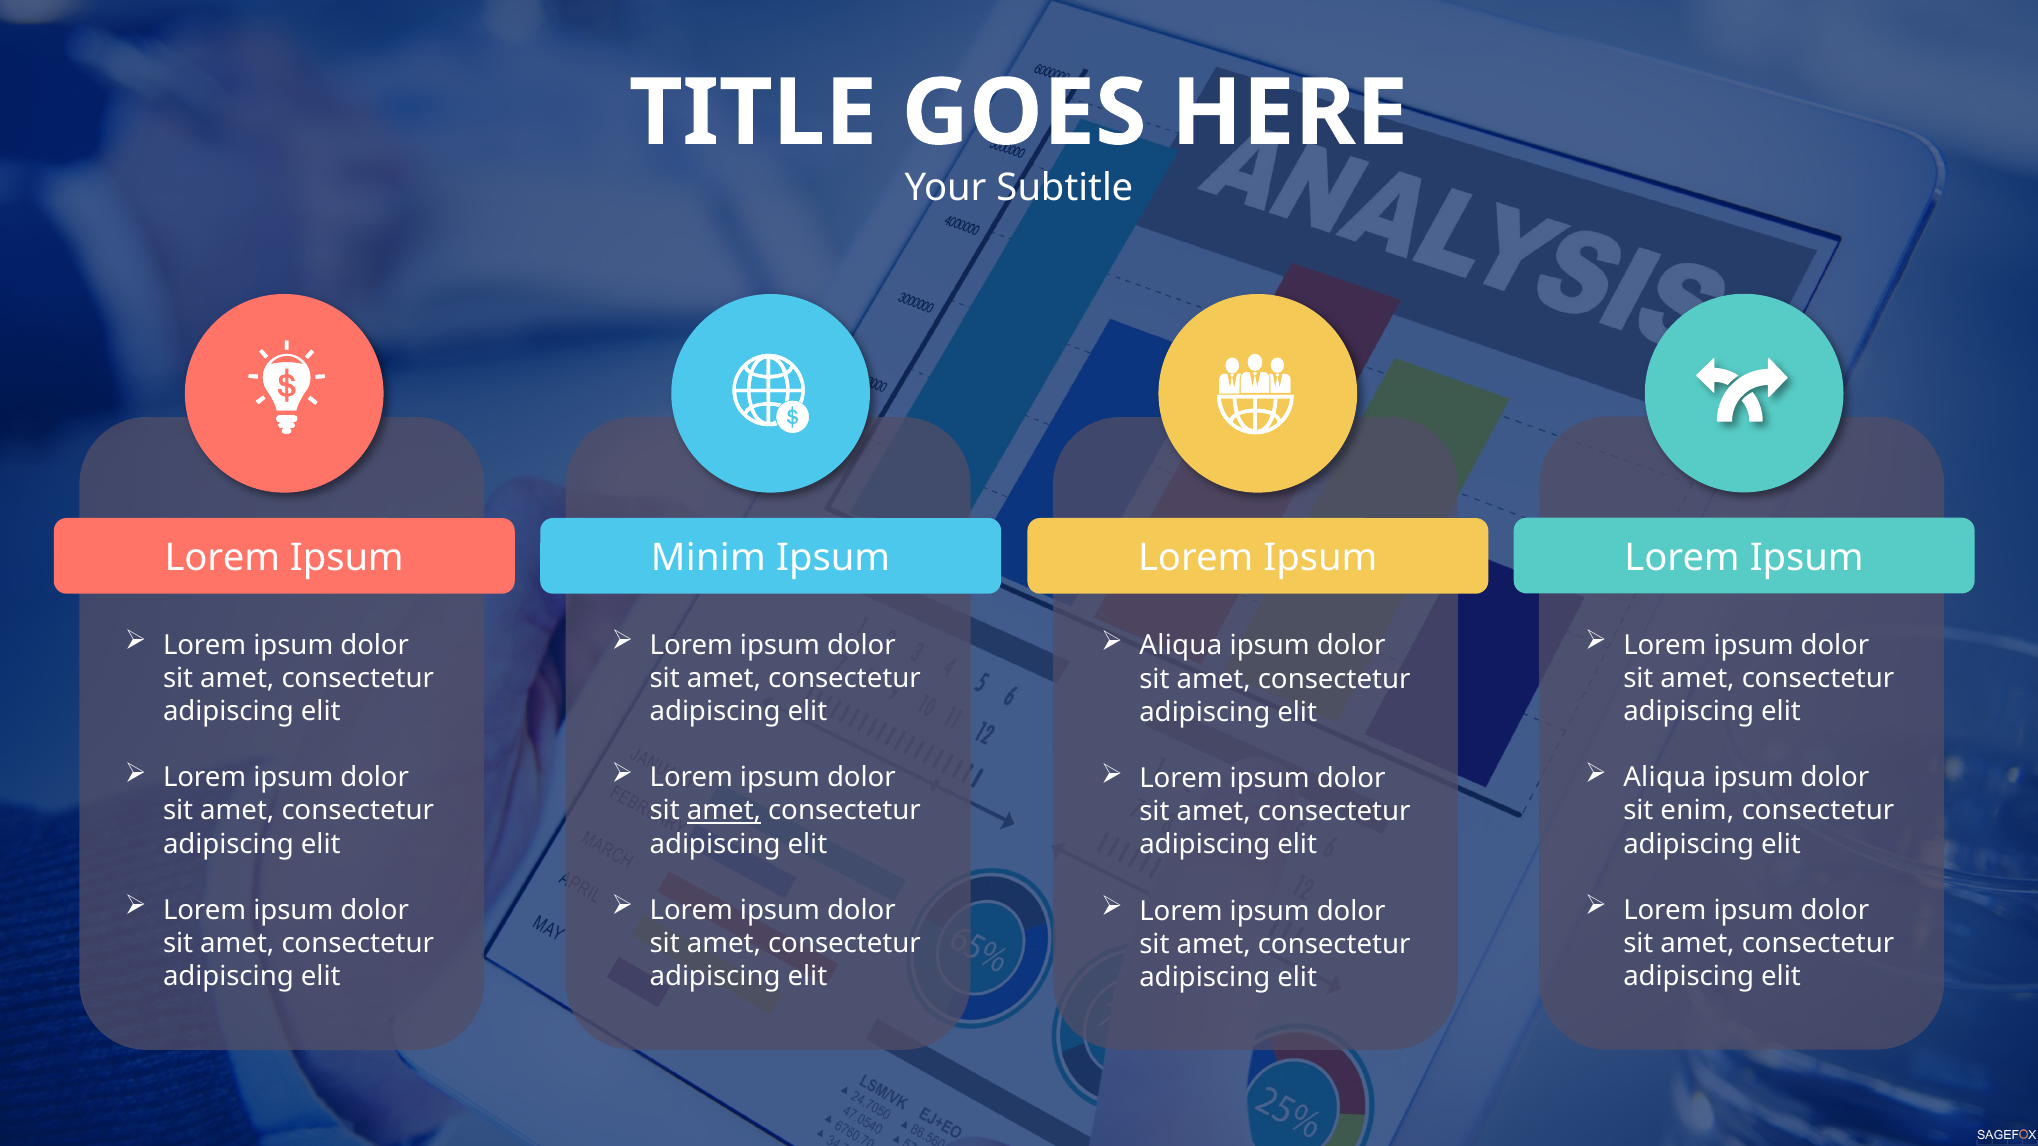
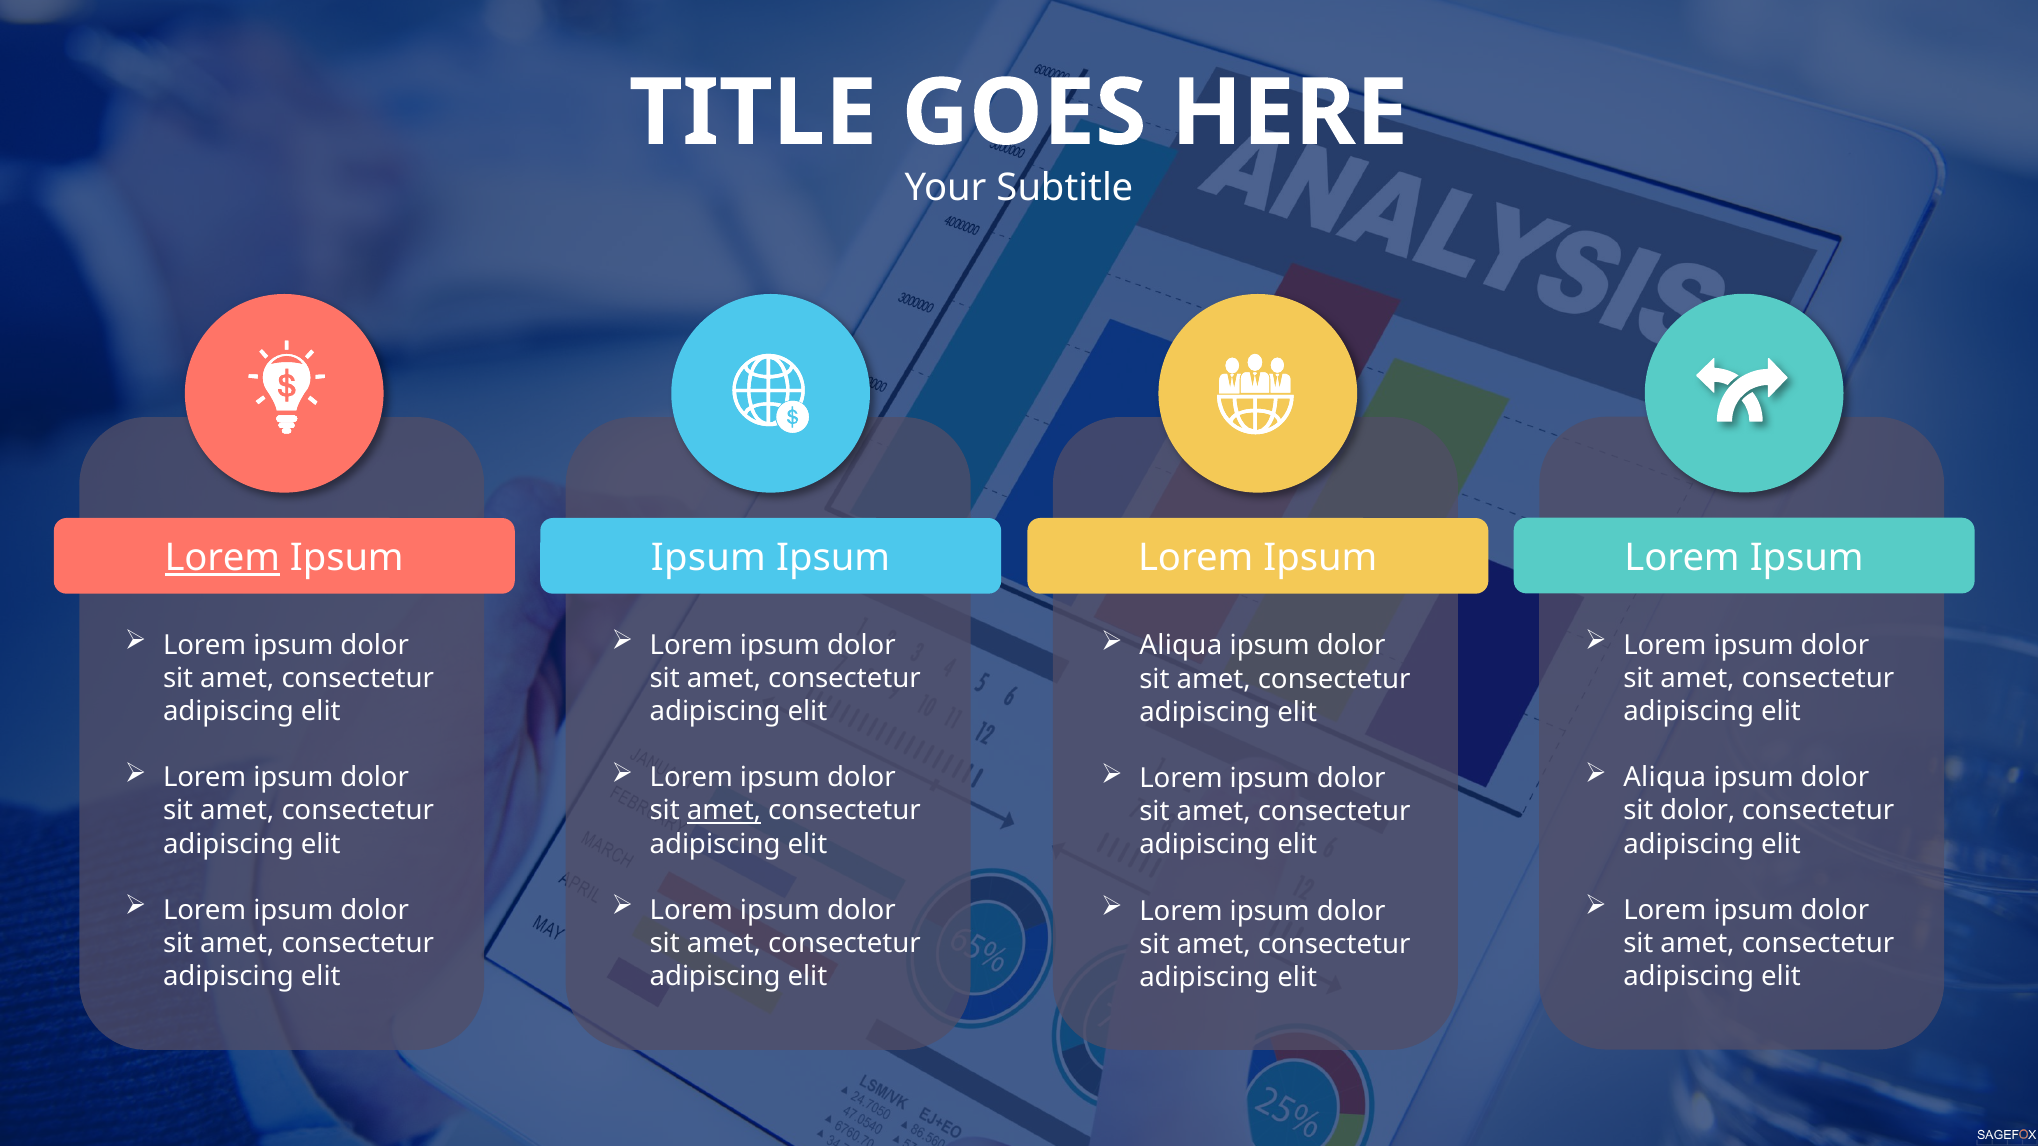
Lorem at (222, 558) underline: none -> present
Minim at (708, 558): Minim -> Ipsum
sit enim: enim -> dolor
